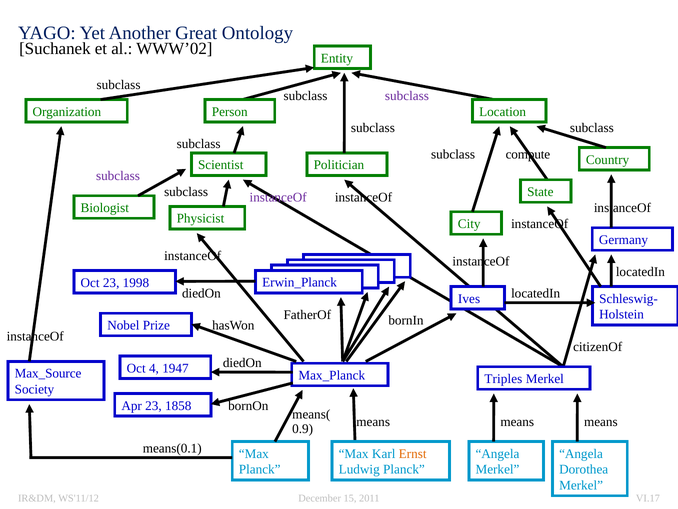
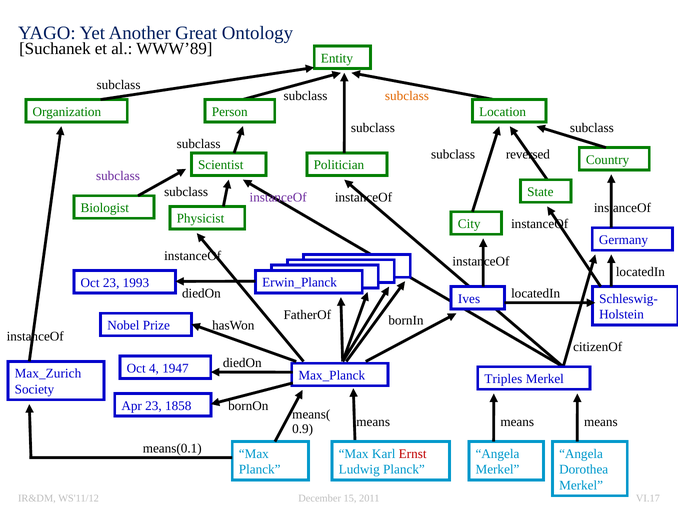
WWW’02: WWW’02 -> WWW’89
subclass at (407, 96) colour: purple -> orange
compute: compute -> reversed
1998: 1998 -> 1993
Max_Source: Max_Source -> Max_Zurich
Ernst colour: orange -> red
